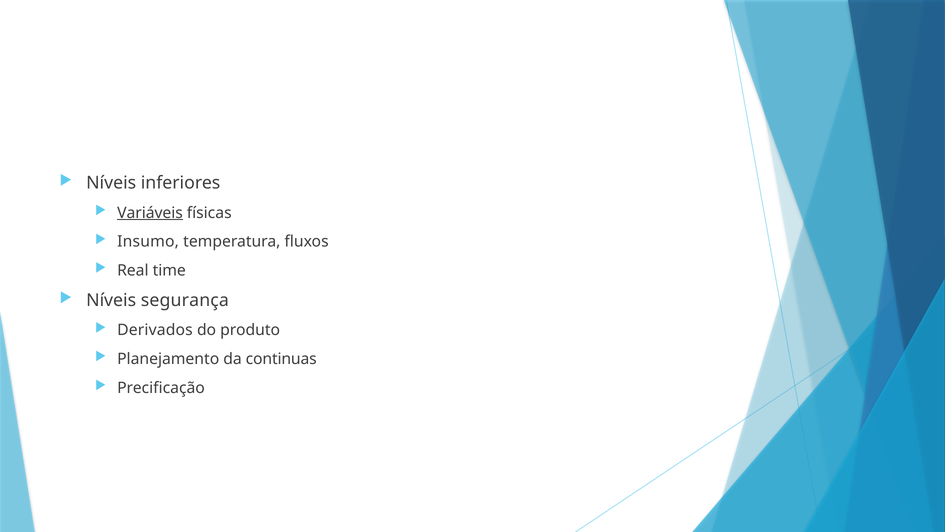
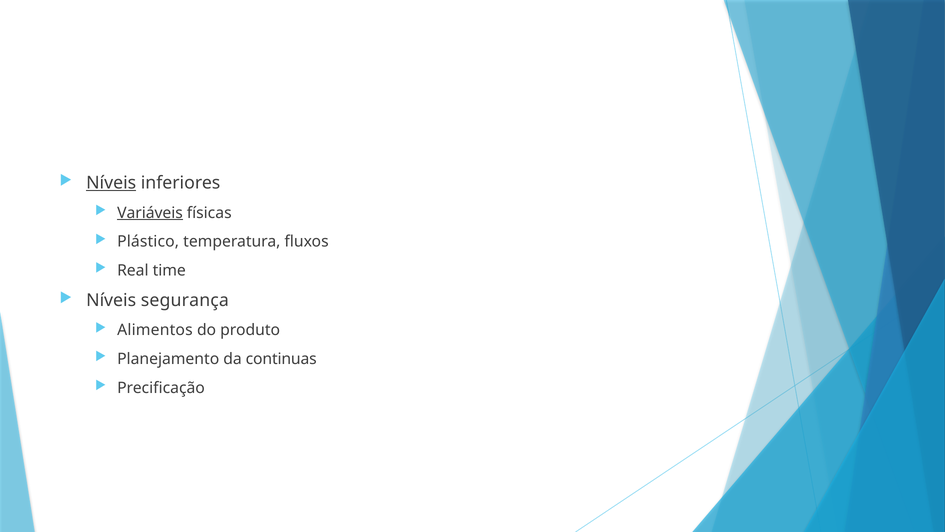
Níveis at (111, 183) underline: none -> present
Insumo: Insumo -> Plástico
Derivados: Derivados -> Alimentos
